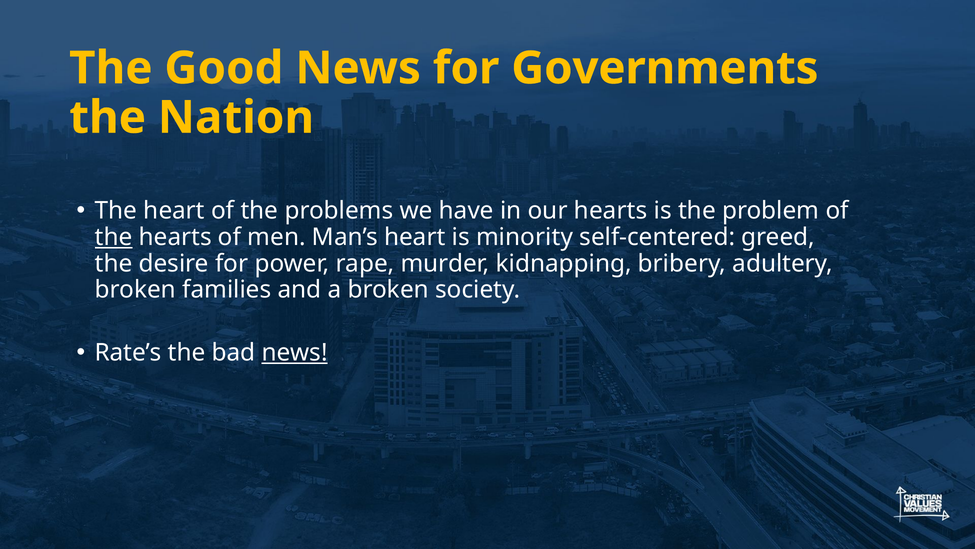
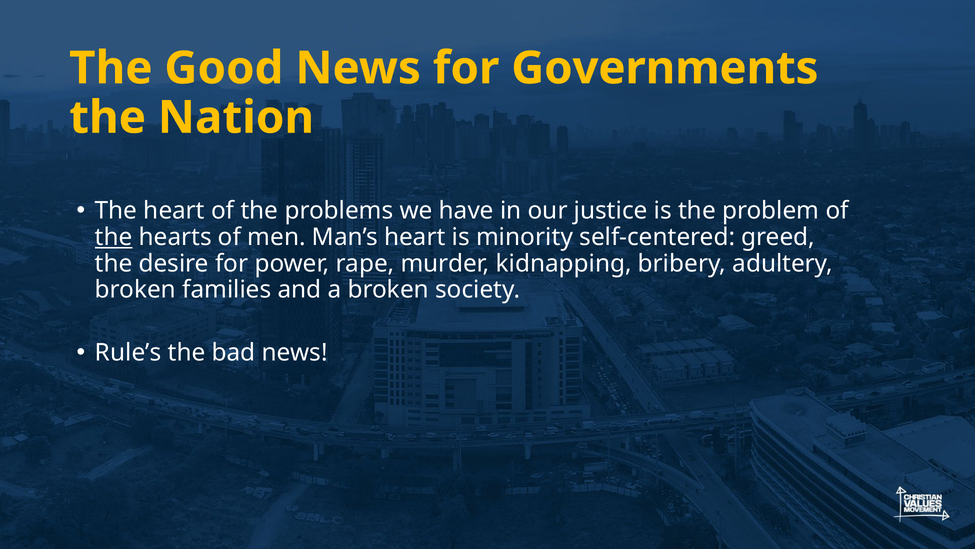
our hearts: hearts -> justice
Rate’s: Rate’s -> Rule’s
news at (295, 352) underline: present -> none
